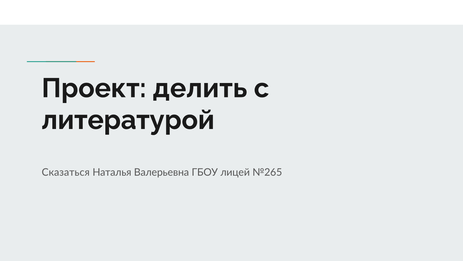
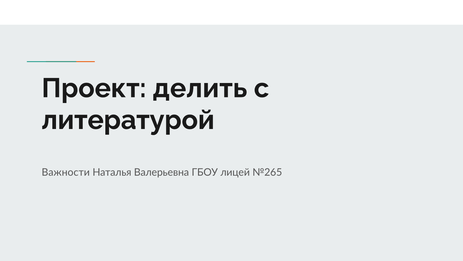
Сказаться: Сказаться -> Важности
